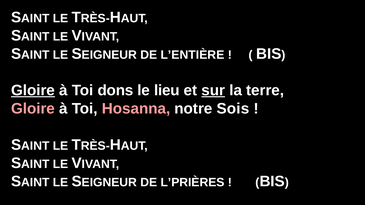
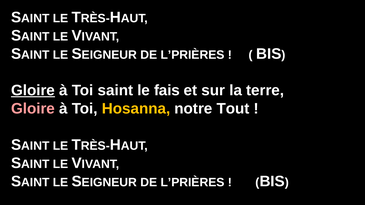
L’ENTIÈRE at (192, 55): L’ENTIÈRE -> L’PRIÈRES
dons: dons -> saint
lieu: lieu -> fais
sur underline: present -> none
Hosanna colour: pink -> yellow
Sois: Sois -> Tout
